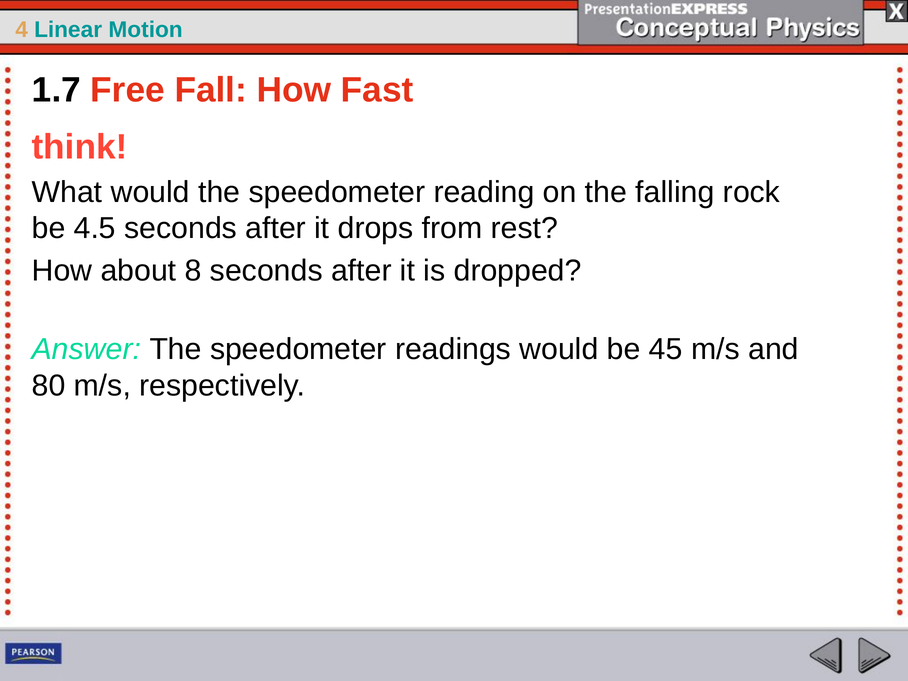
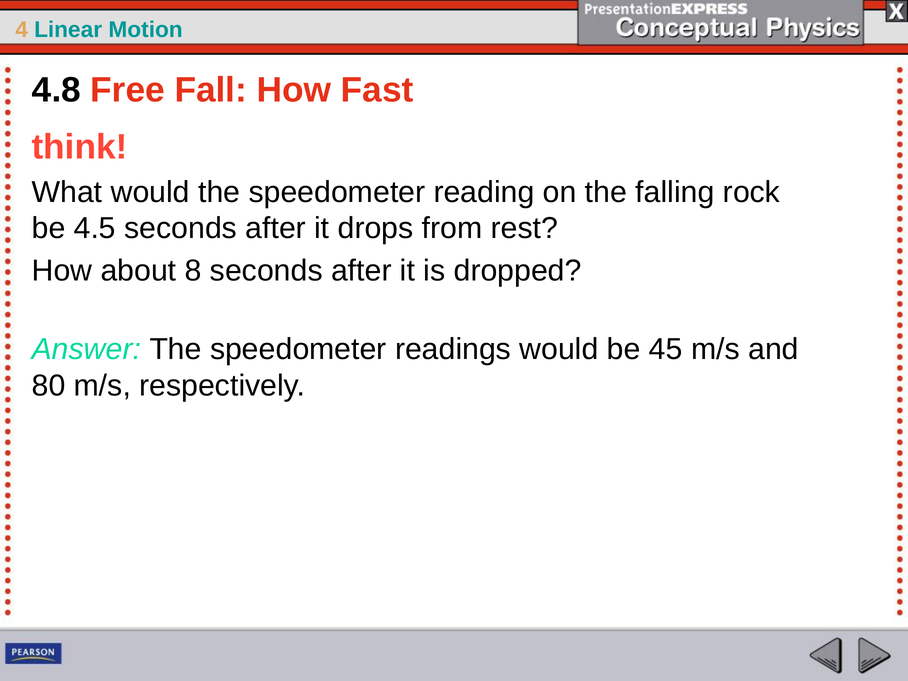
1.7: 1.7 -> 4.8
